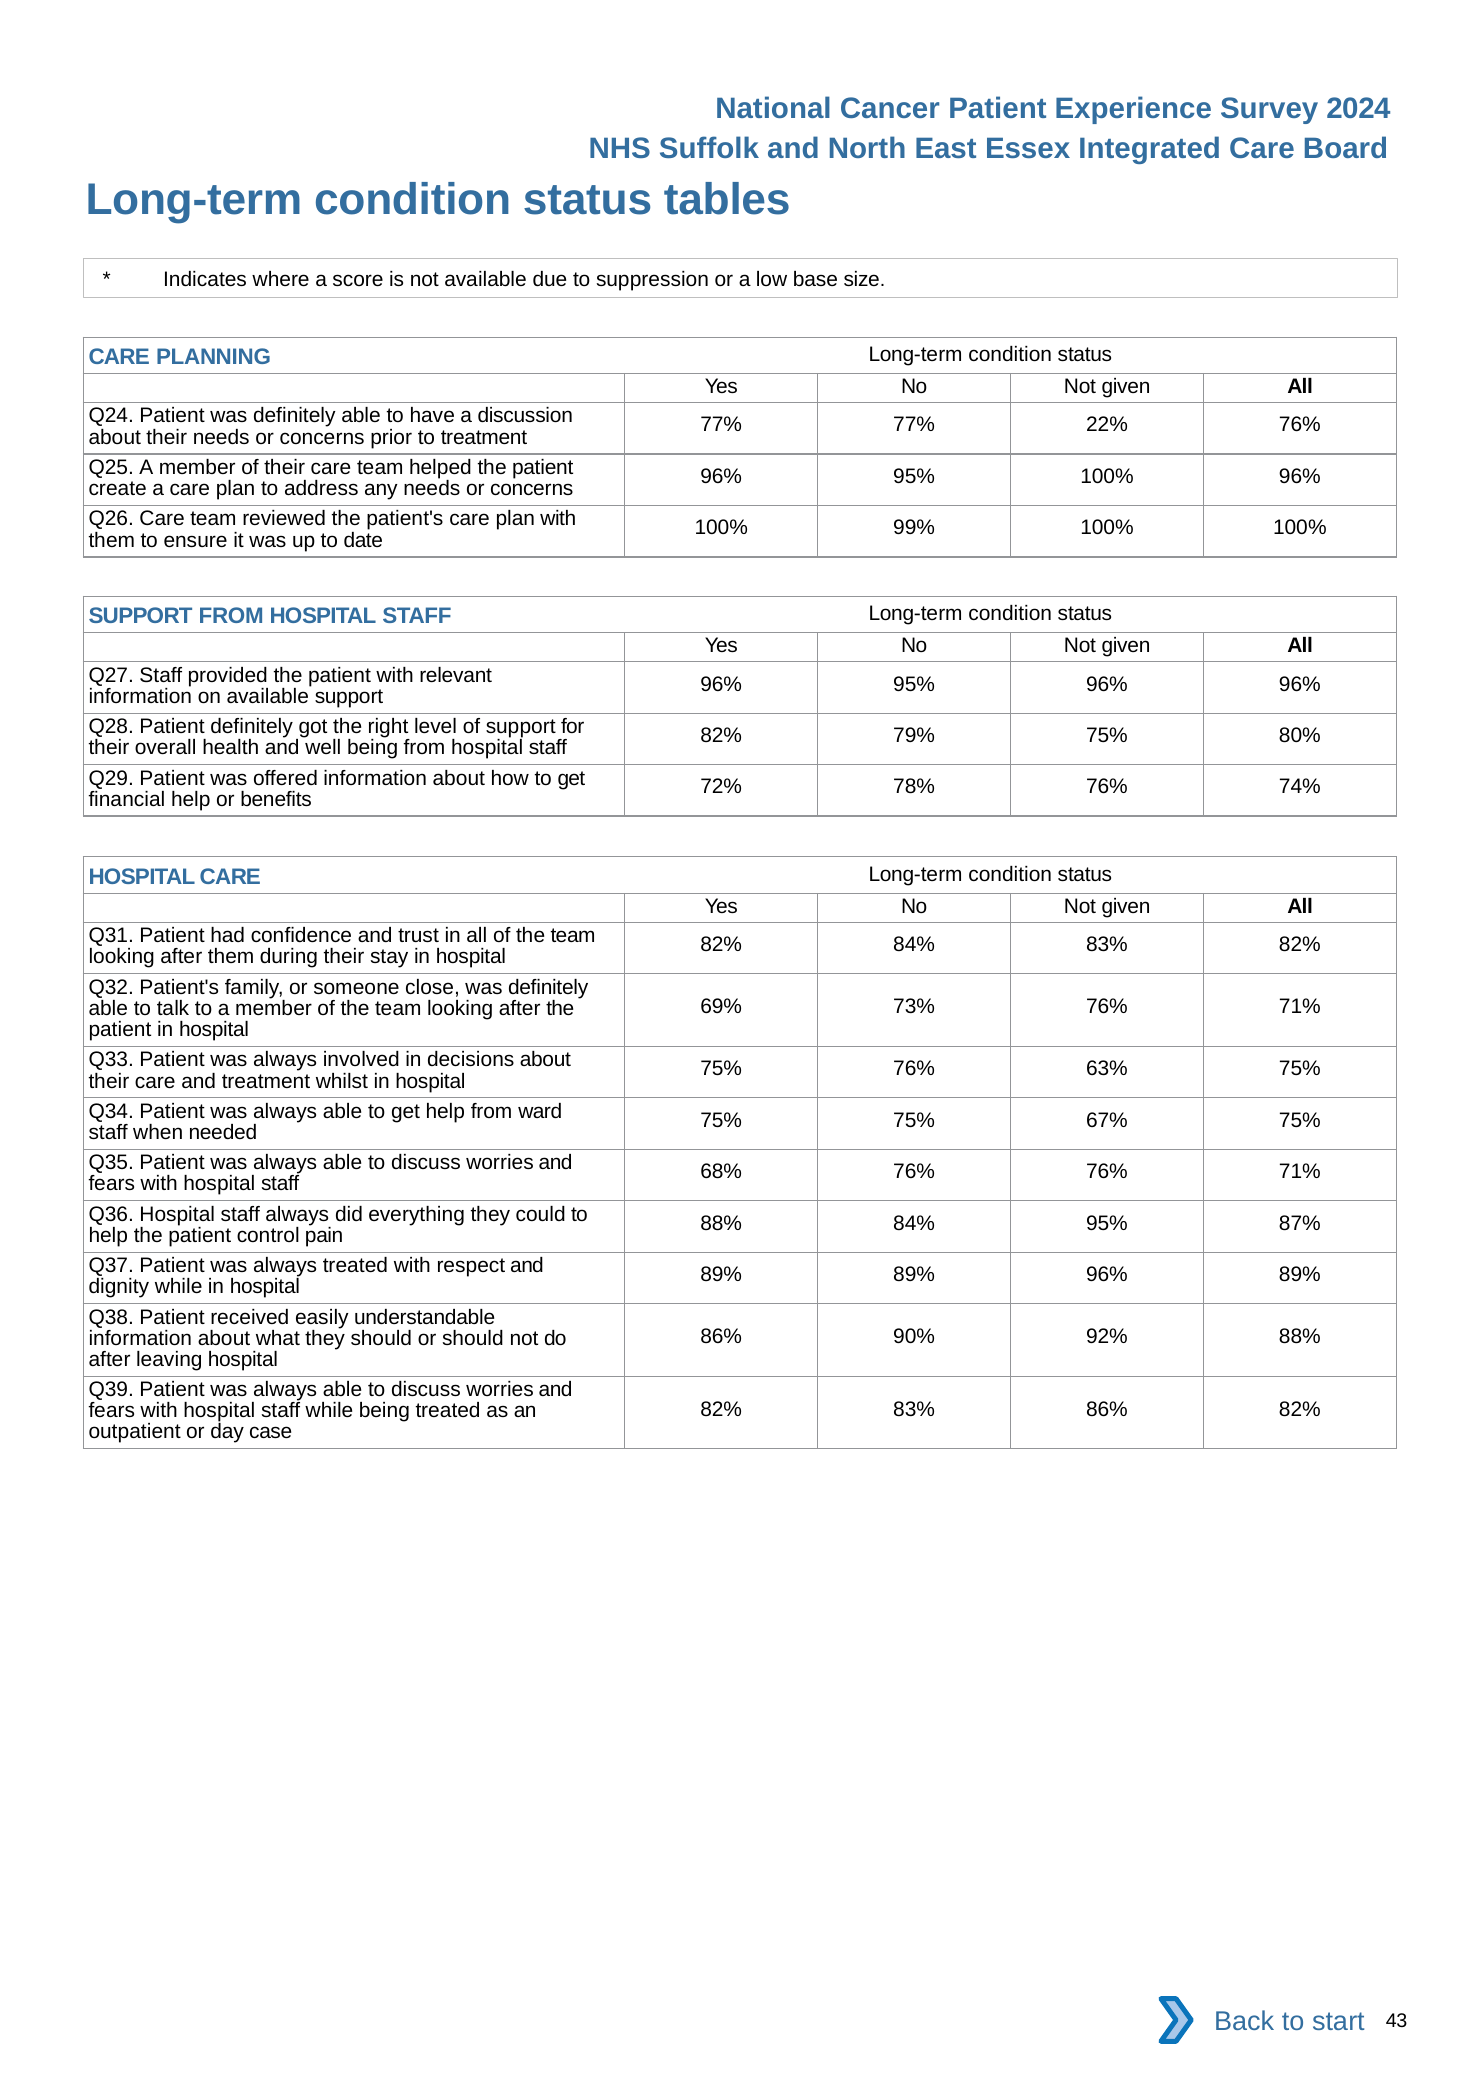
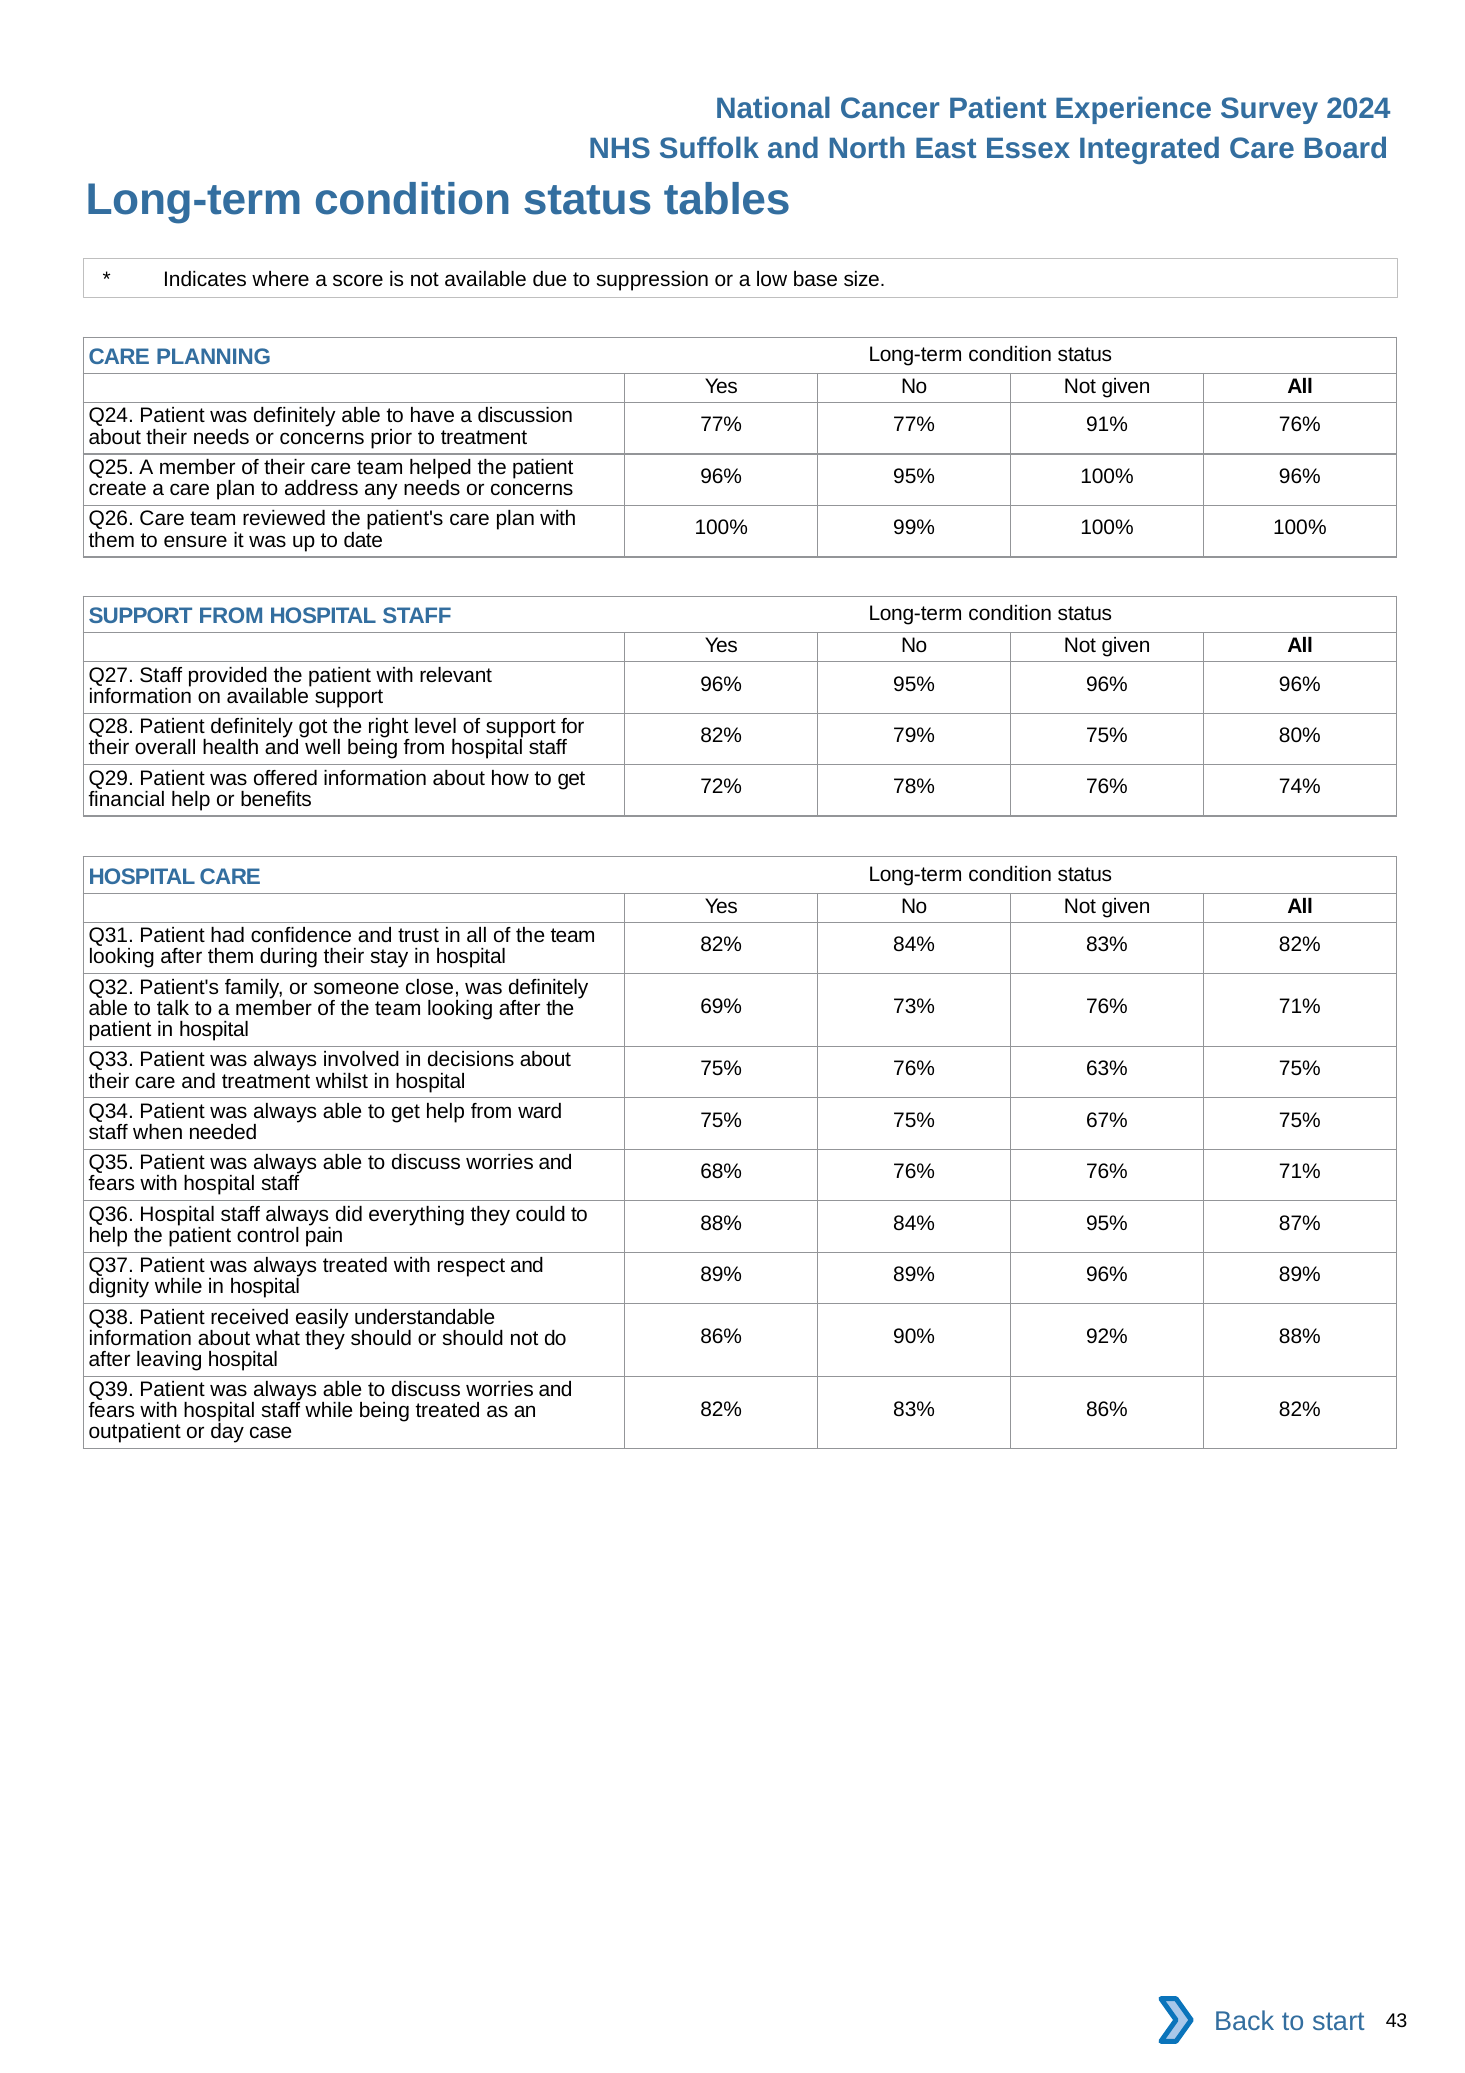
22%: 22% -> 91%
